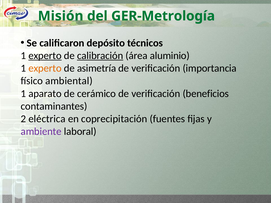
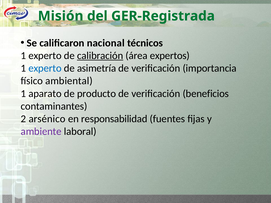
GER-Metrología: GER-Metrología -> GER-Registrada
depósito: depósito -> nacional
experto at (45, 56) underline: present -> none
aluminio: aluminio -> expertos
experto at (45, 68) colour: orange -> blue
cerámico: cerámico -> producto
eléctrica: eléctrica -> arsénico
coprecipitación: coprecipitación -> responsabilidad
